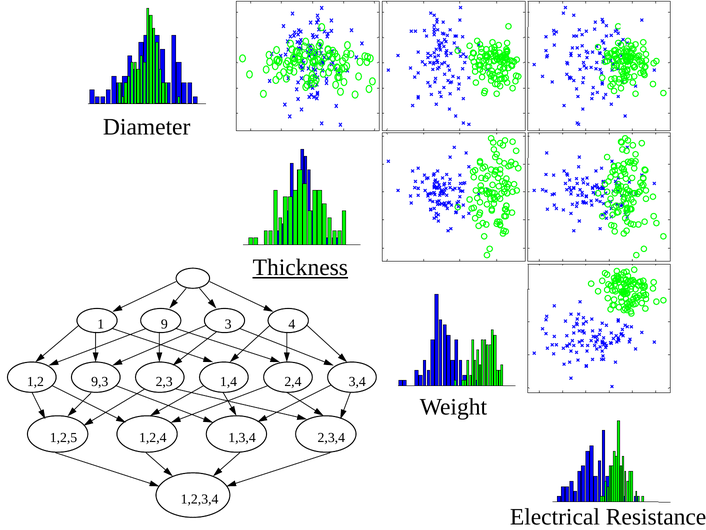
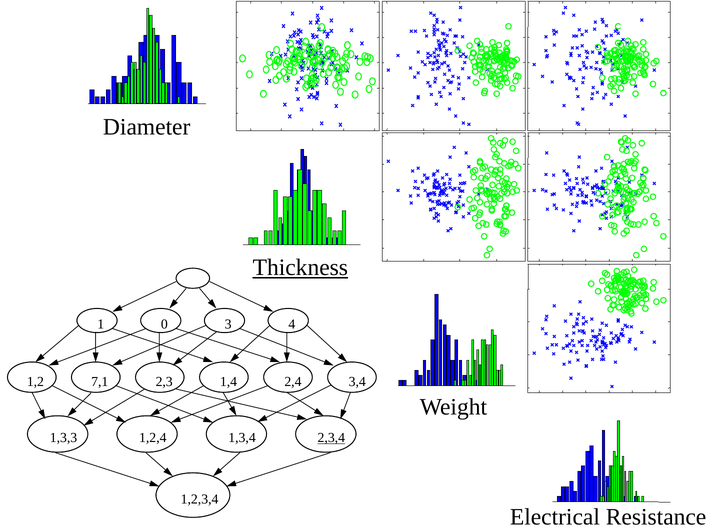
9: 9 -> 0
9,3: 9,3 -> 7,1
1,2,5: 1,2,5 -> 1,3,3
2,3,4 underline: none -> present
